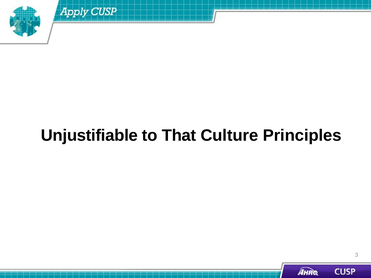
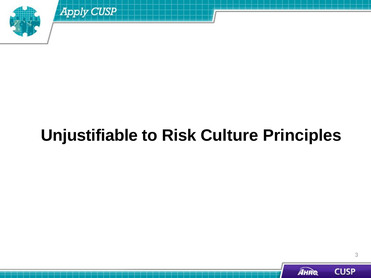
That: That -> Risk
